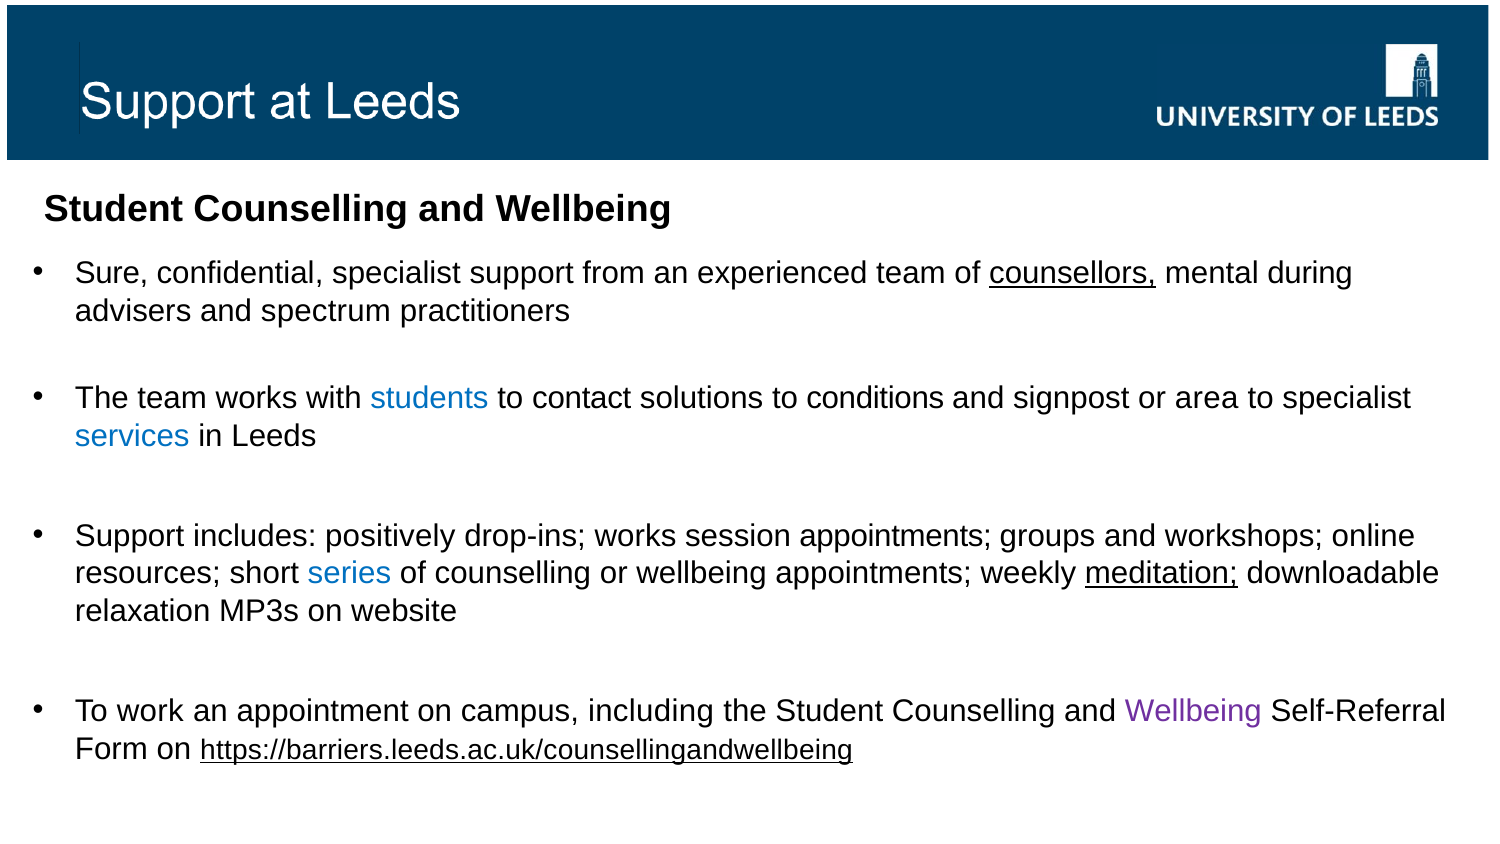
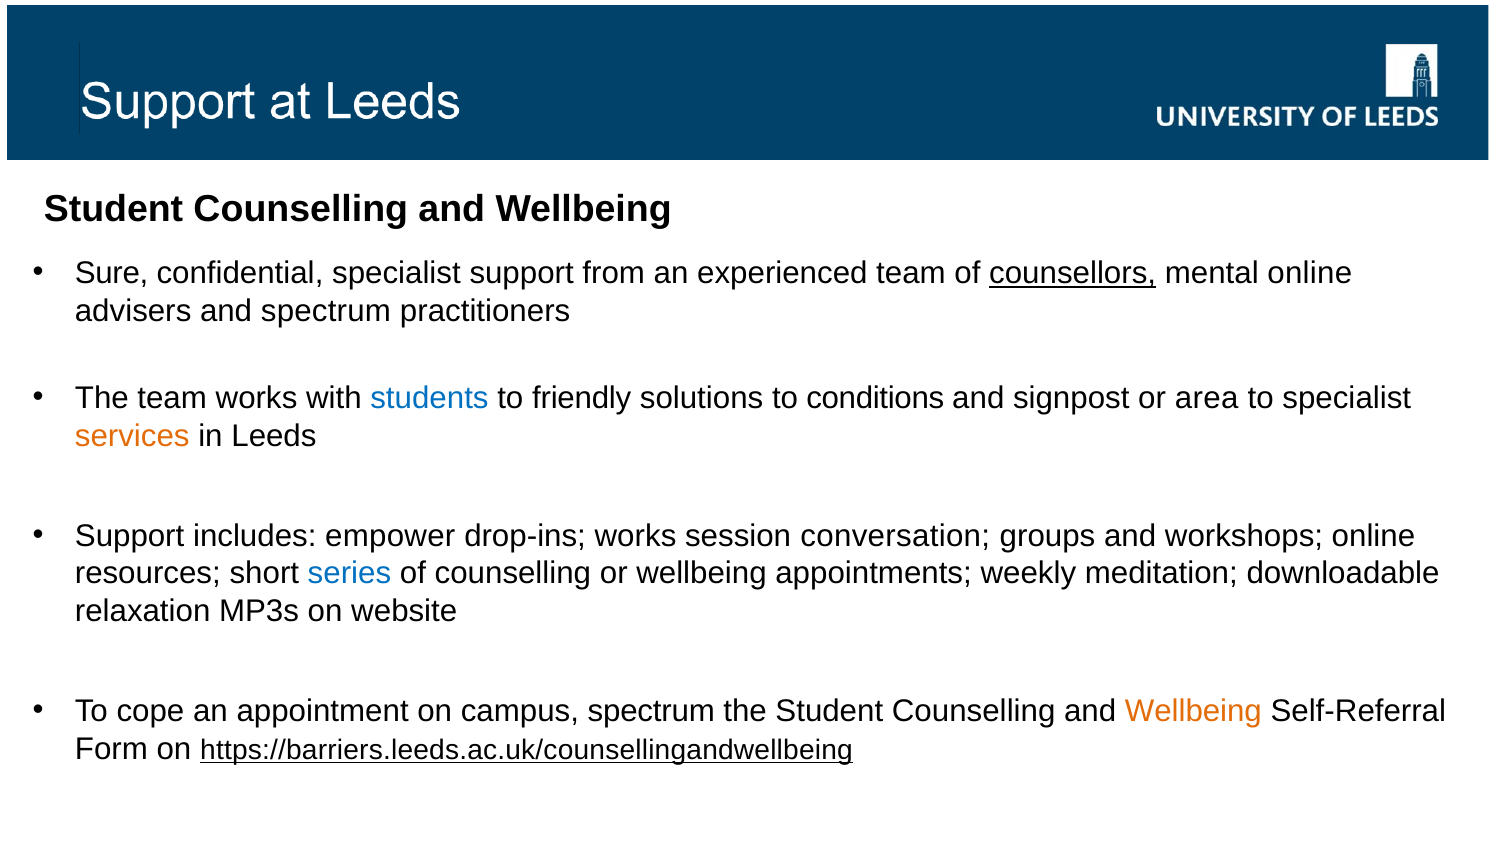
mental during: during -> online
contact: contact -> friendly
services colour: blue -> orange
positively: positively -> empower
session appointments: appointments -> conversation
meditation underline: present -> none
work: work -> cope
campus including: including -> spectrum
Wellbeing at (1193, 711) colour: purple -> orange
